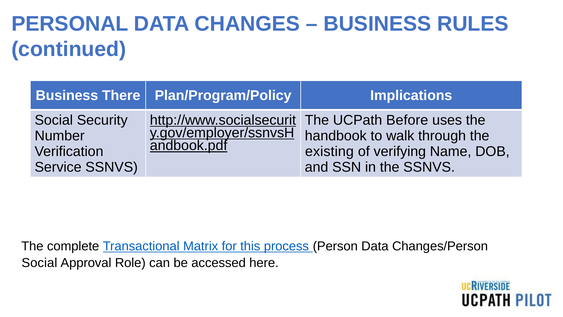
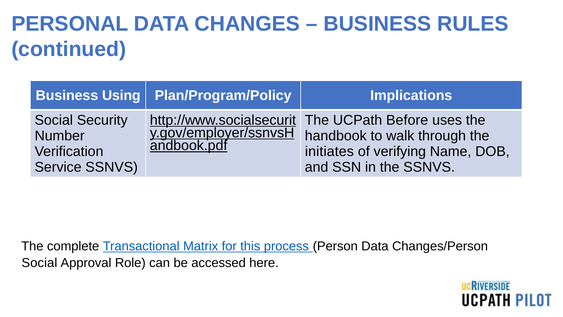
There: There -> Using
existing: existing -> initiates
